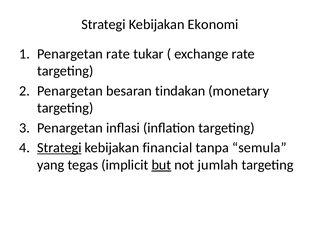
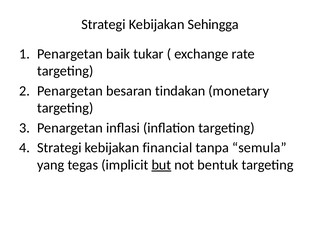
Ekonomi: Ekonomi -> Sehingga
Penargetan rate: rate -> baik
Strategi at (59, 148) underline: present -> none
jumlah: jumlah -> bentuk
